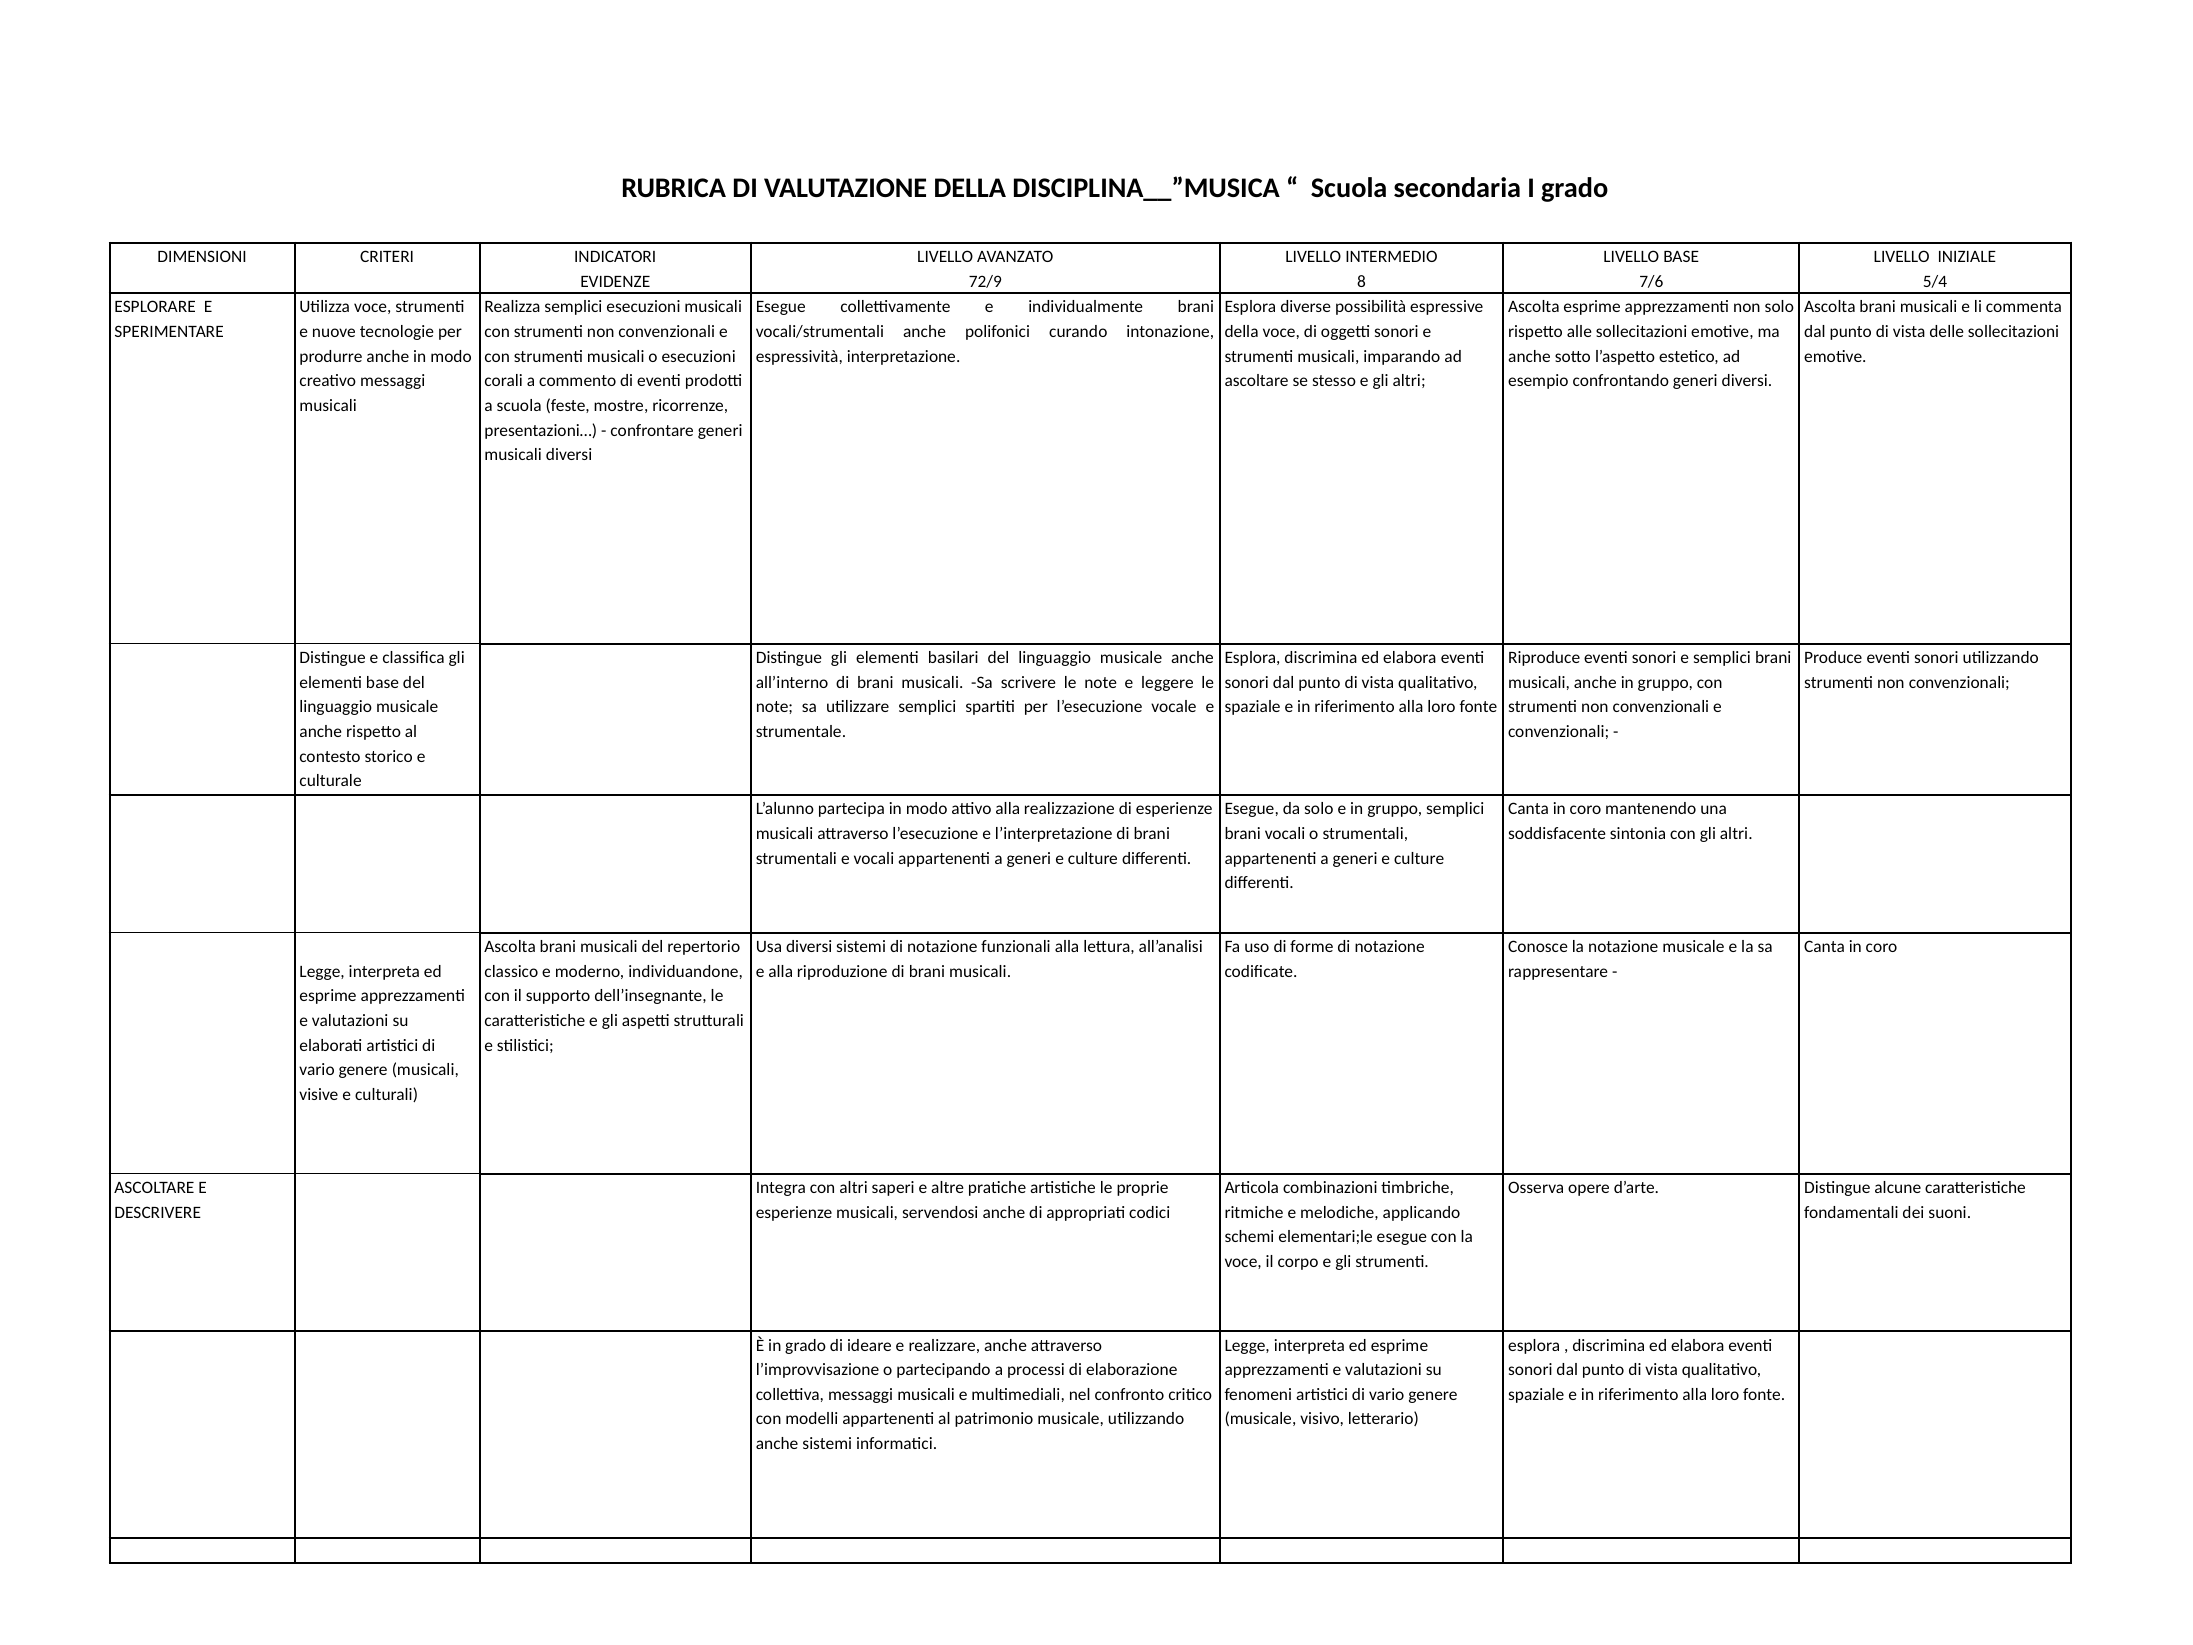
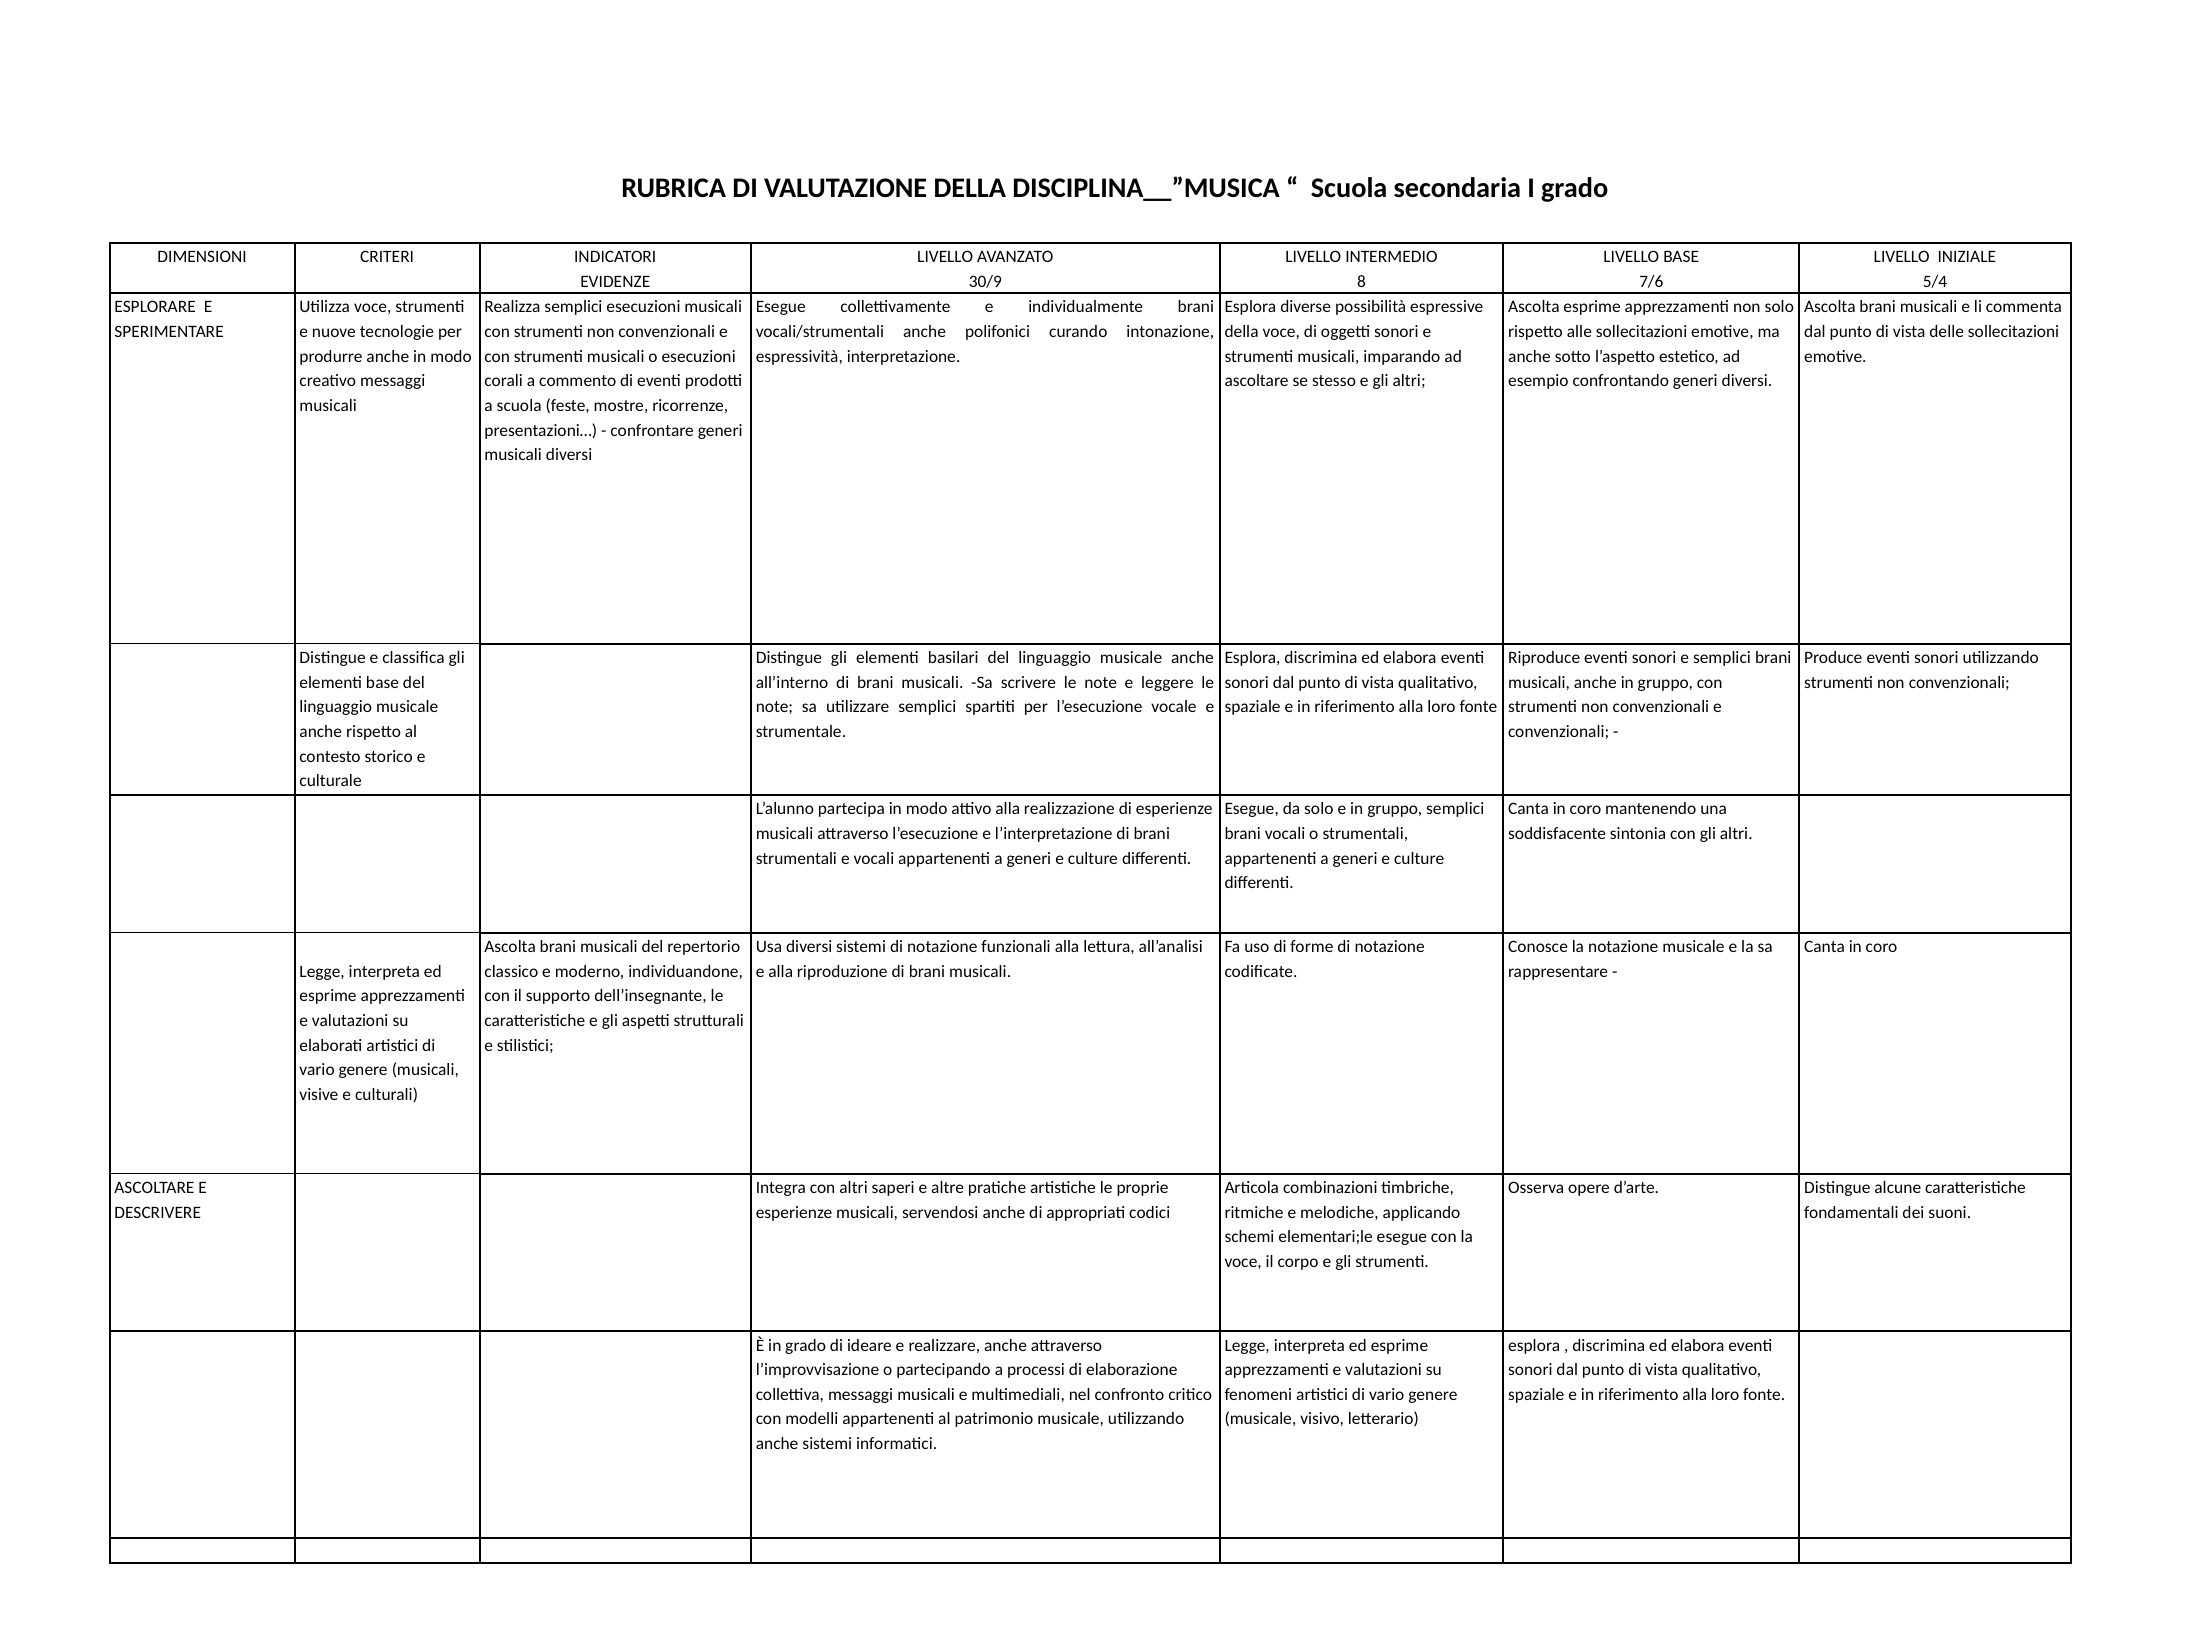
72/9: 72/9 -> 30/9
